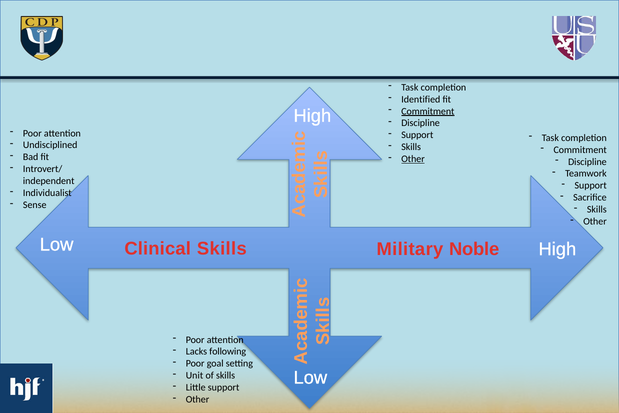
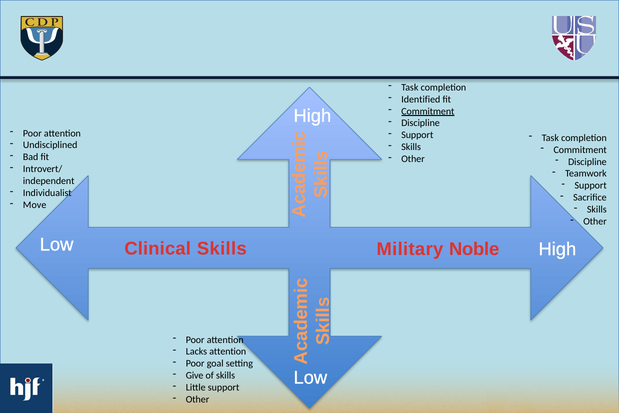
Other at (413, 159) underline: present -> none
Sense: Sense -> Move
Lacks following: following -> attention
Unit: Unit -> Give
